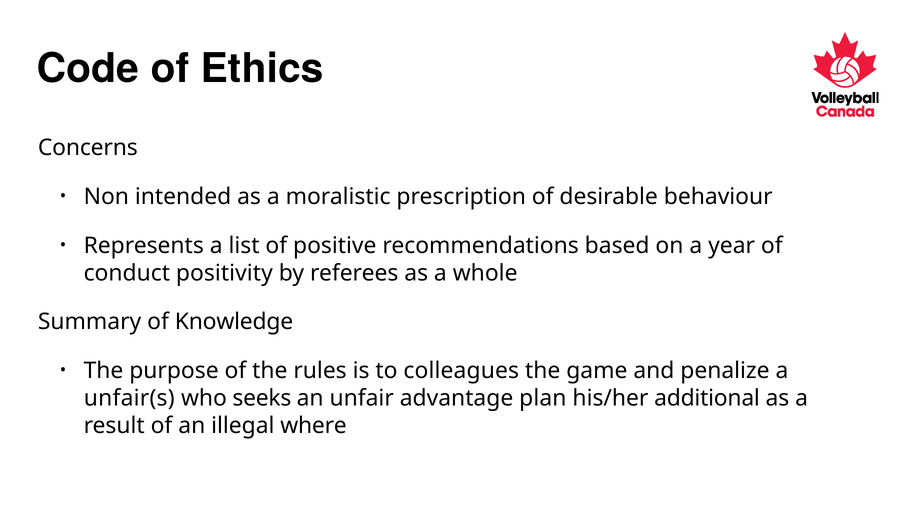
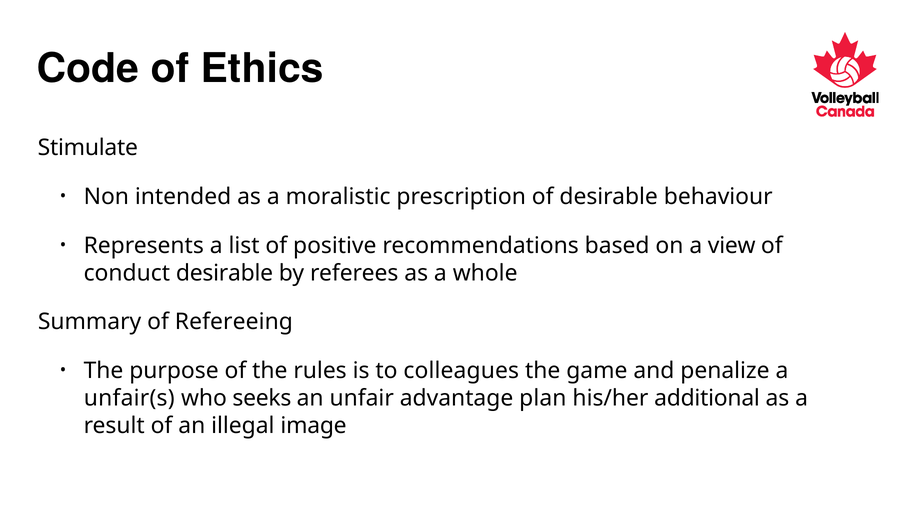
Concerns: Concerns -> Stimulate
year: year -> view
conduct positivity: positivity -> desirable
Knowledge: Knowledge -> Refereeing
where: where -> image
